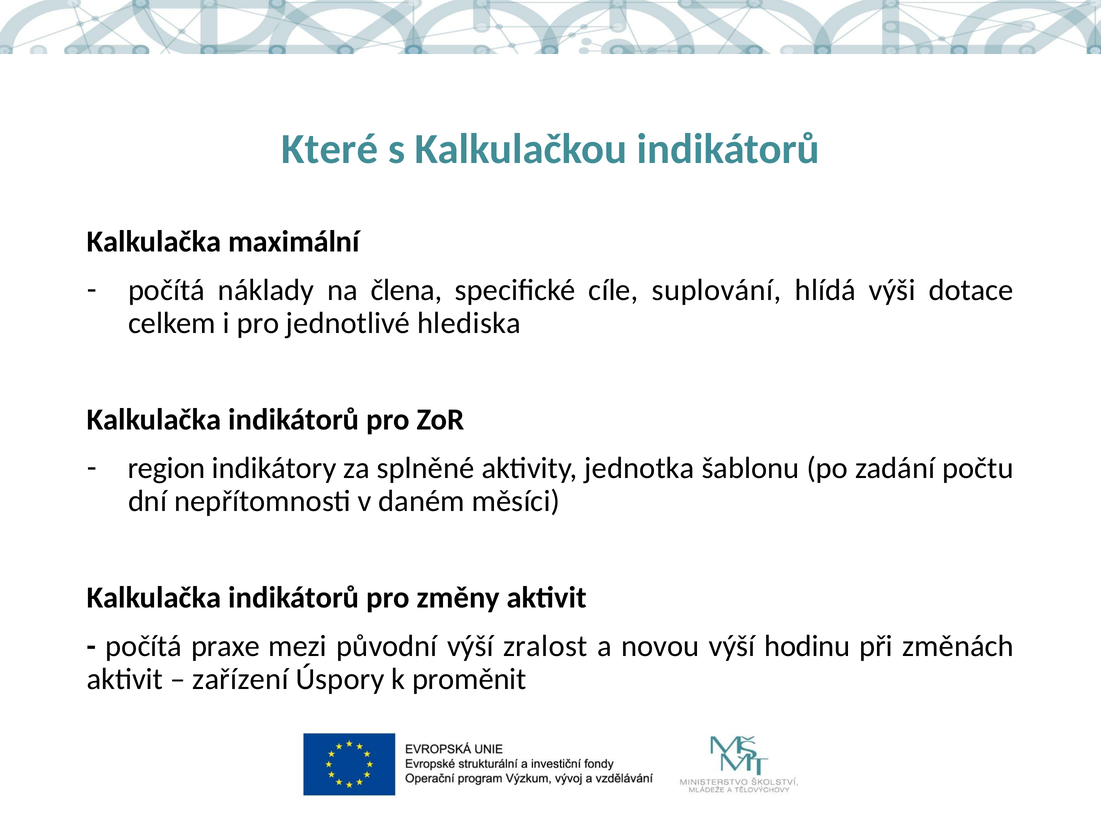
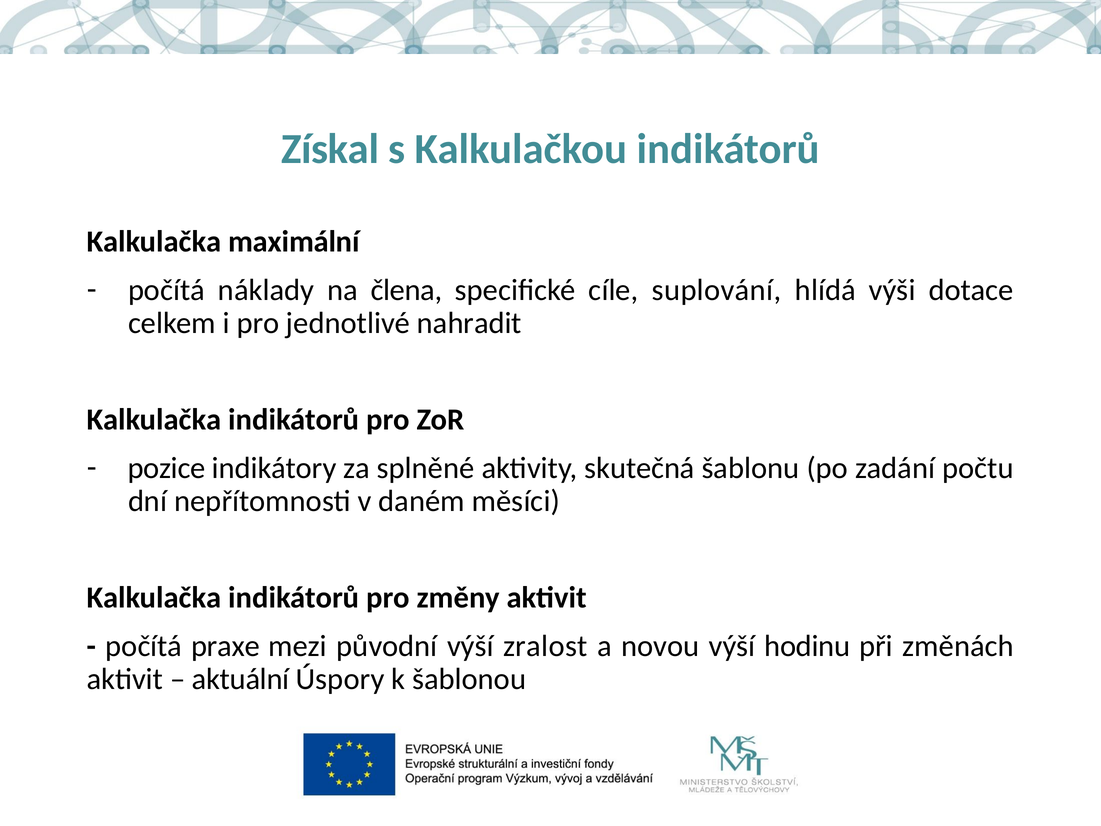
Které: Které -> Získal
hlediska: hlediska -> nahradit
region: region -> pozice
jednotka: jednotka -> skutečná
zařízení: zařízení -> aktuální
proměnit: proměnit -> šablonou
